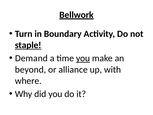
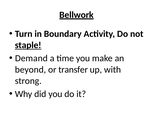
you at (83, 58) underline: present -> none
alliance: alliance -> transfer
where: where -> strong
